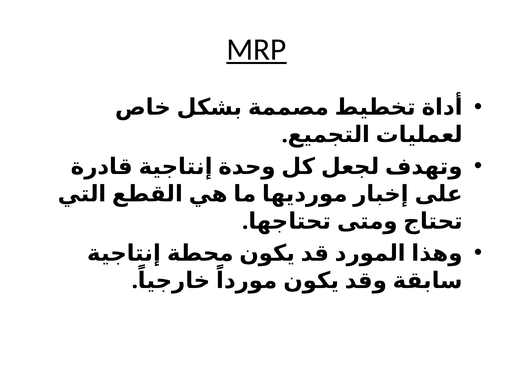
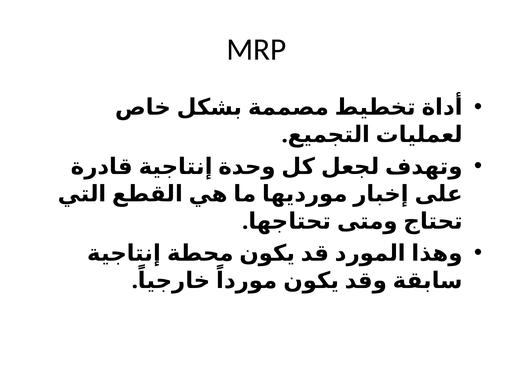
MRP underline: present -> none
